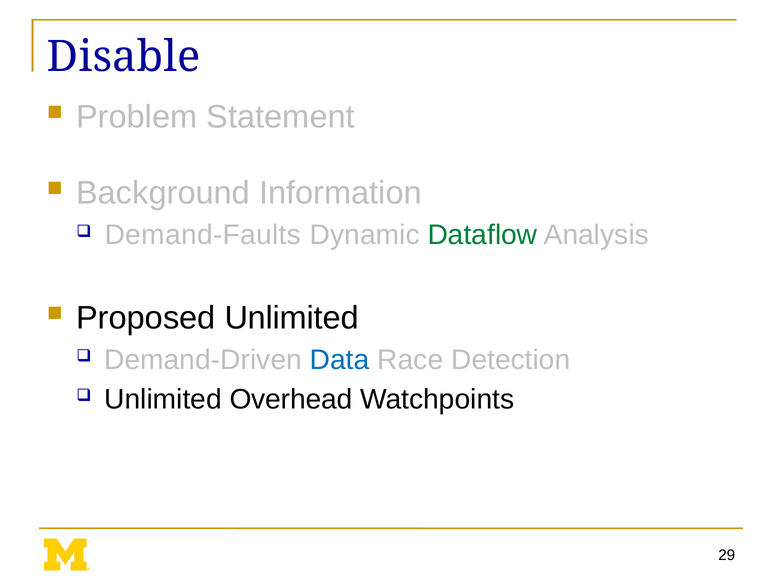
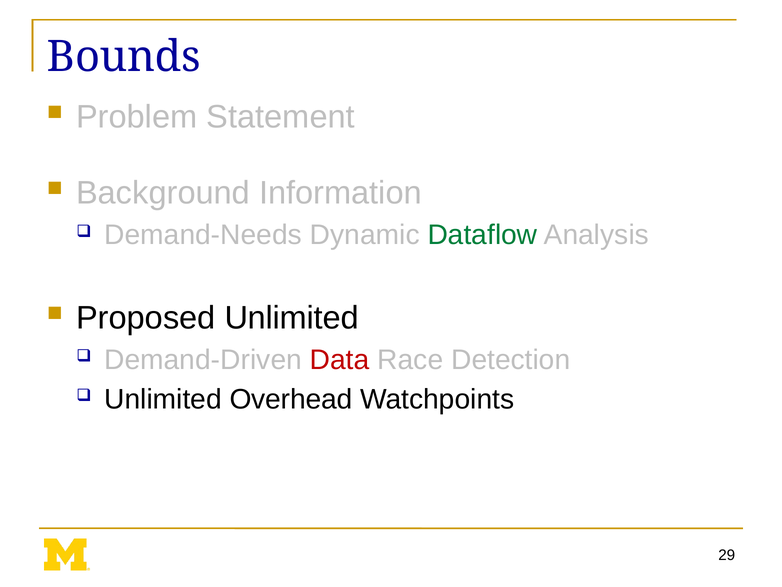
Disable: Disable -> Bounds
Demand-Faults: Demand-Faults -> Demand-Needs
Data colour: blue -> red
